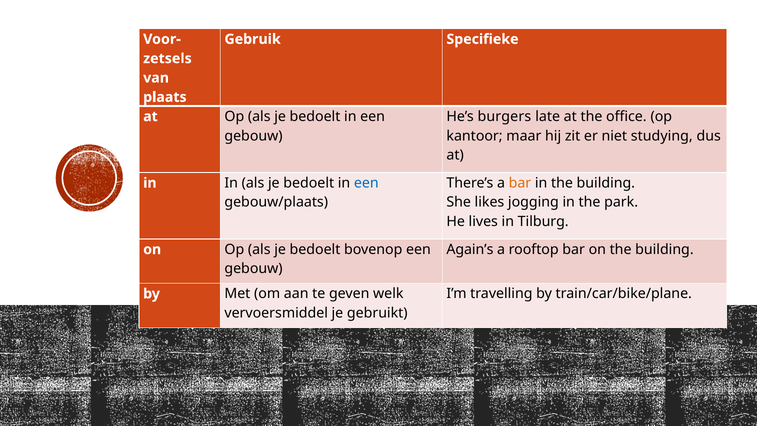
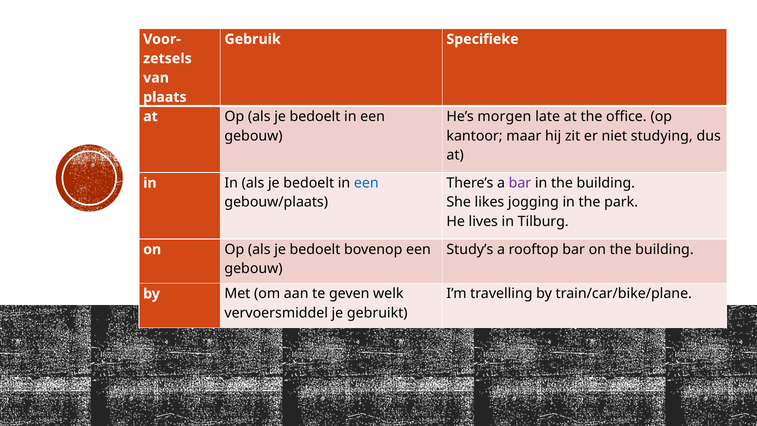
burgers: burgers -> morgen
bar at (520, 183) colour: orange -> purple
Again’s: Again’s -> Study’s
